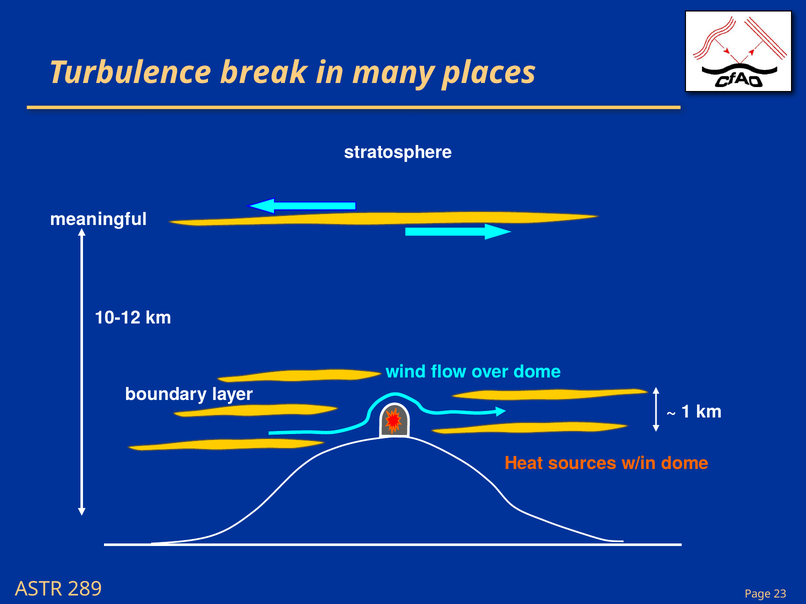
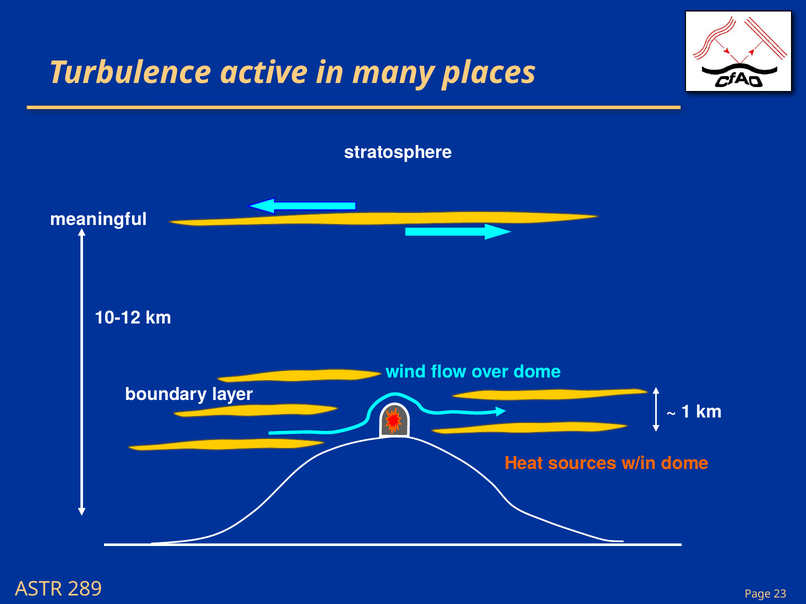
break: break -> active
